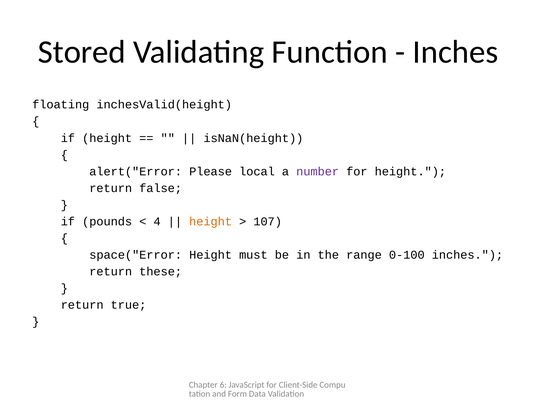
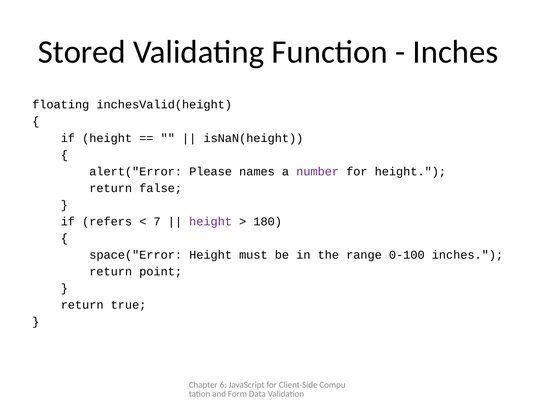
local: local -> names
pounds: pounds -> refers
4: 4 -> 7
height at (211, 221) colour: orange -> purple
107: 107 -> 180
these: these -> point
